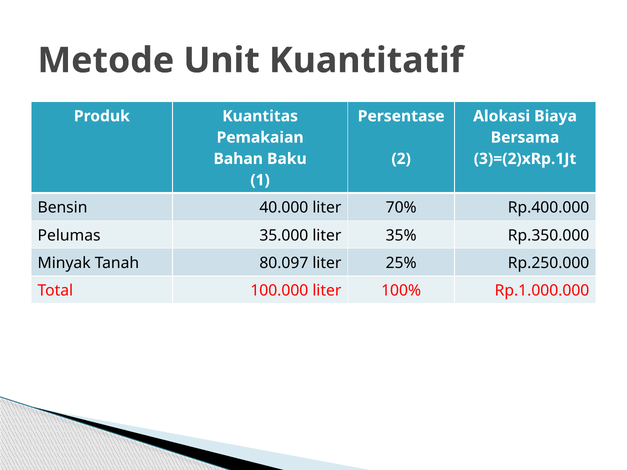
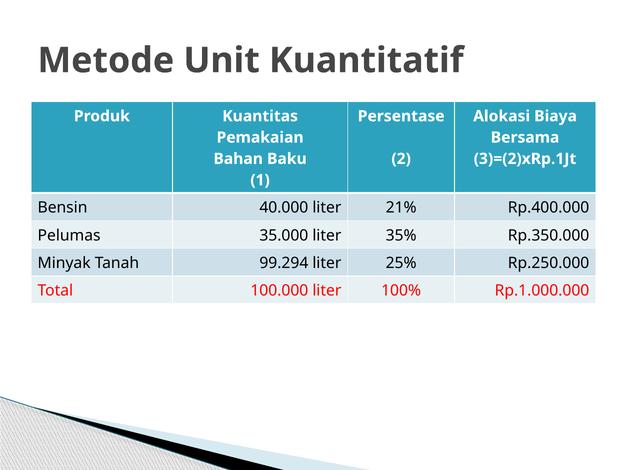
70%: 70% -> 21%
80.097: 80.097 -> 99.294
